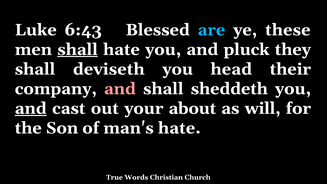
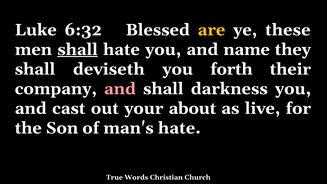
6:43: 6:43 -> 6:32
are colour: light blue -> yellow
pluck: pluck -> name
head: head -> forth
sheddeth: sheddeth -> darkness
and at (31, 108) underline: present -> none
will: will -> live
